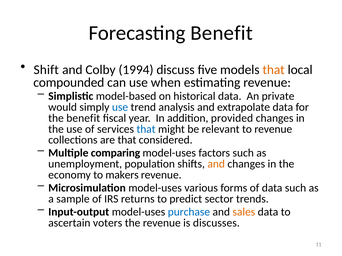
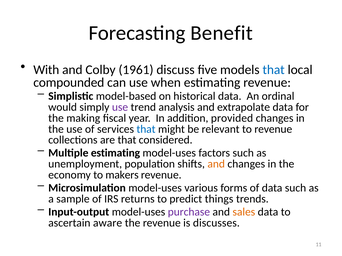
Shift: Shift -> With
1994: 1994 -> 1961
that at (274, 70) colour: orange -> blue
private: private -> ordinal
use at (120, 107) colour: blue -> purple
the benefit: benefit -> making
Multiple comparing: comparing -> estimating
sector: sector -> things
purchase colour: blue -> purple
voters: voters -> aware
